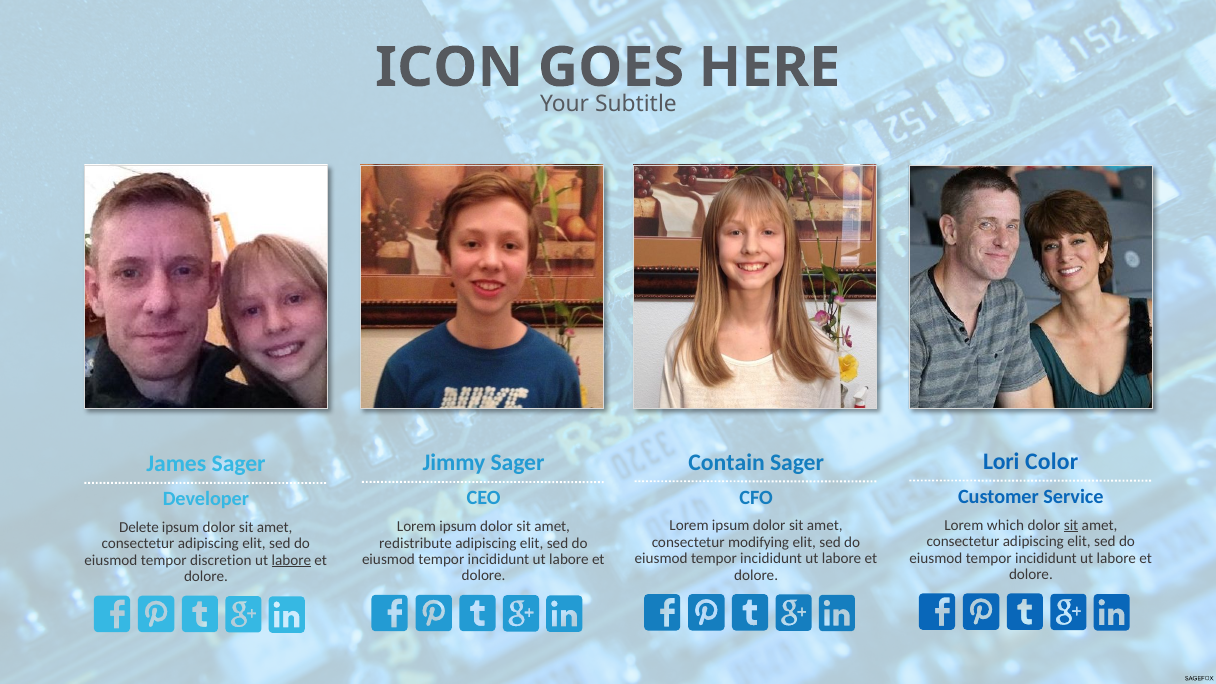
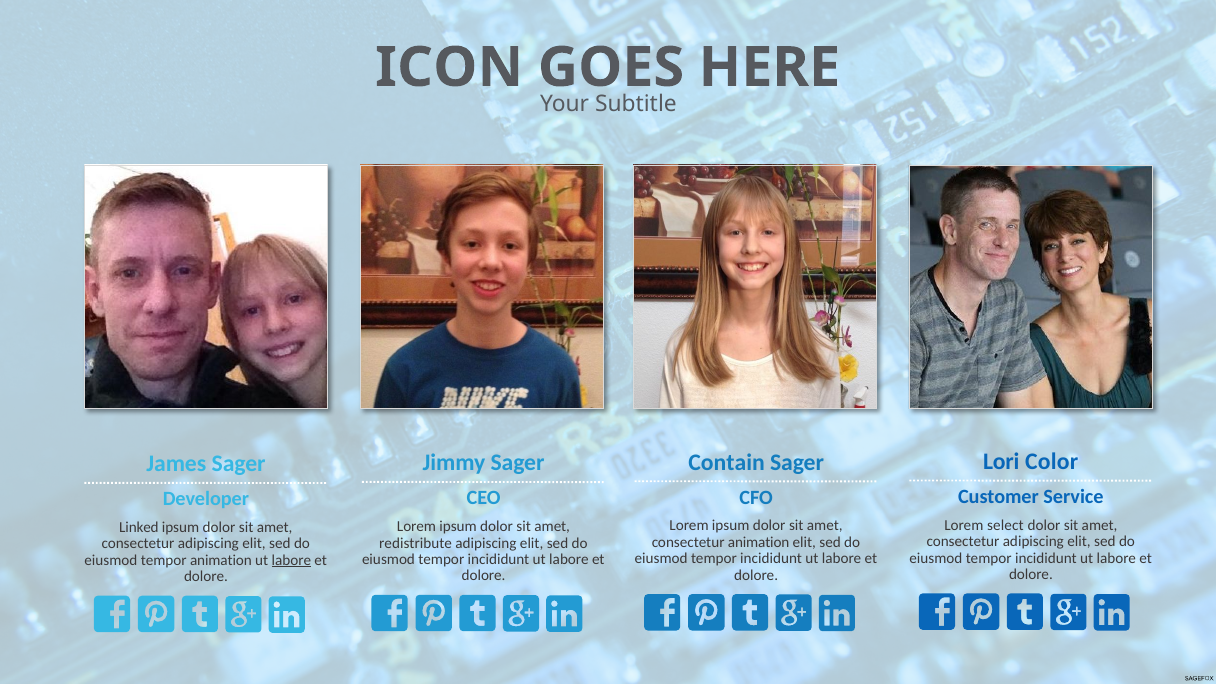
which: which -> select
sit at (1071, 525) underline: present -> none
Delete: Delete -> Linked
consectetur modifying: modifying -> animation
tempor discretion: discretion -> animation
